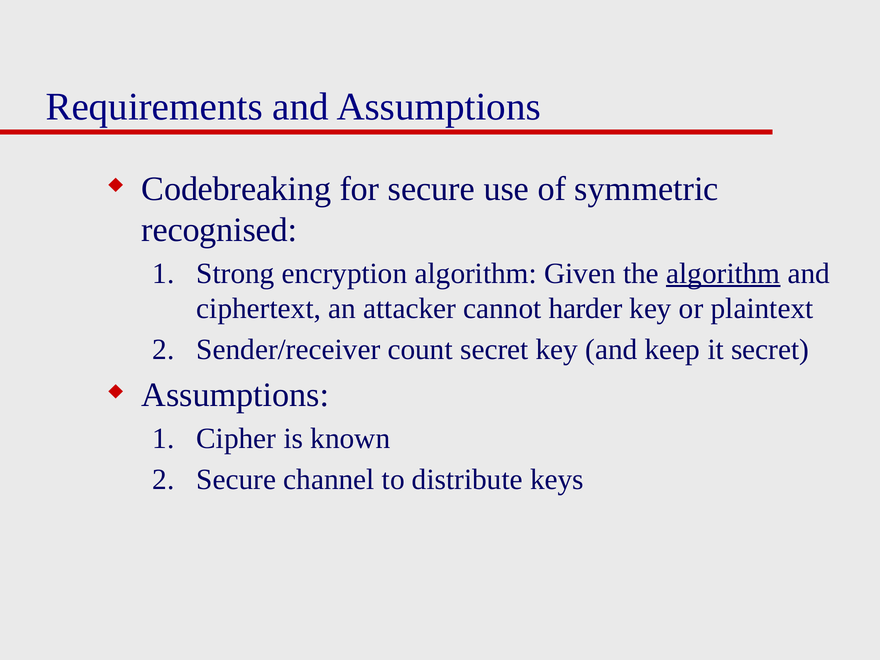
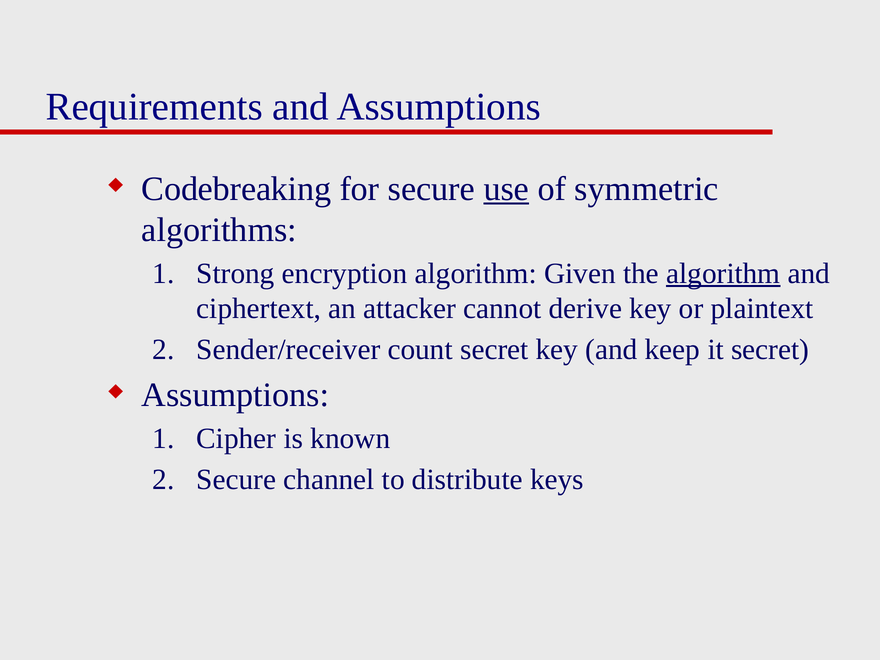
use underline: none -> present
recognised: recognised -> algorithms
harder: harder -> derive
